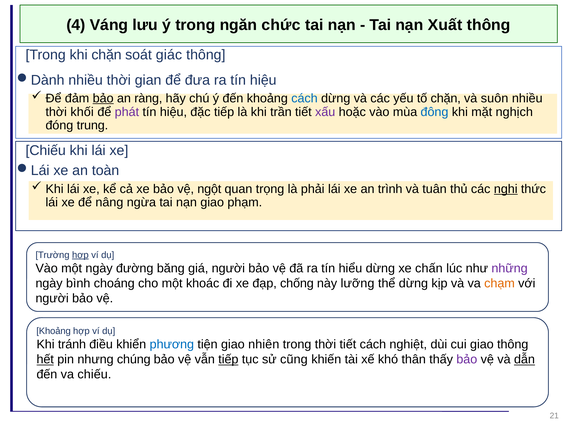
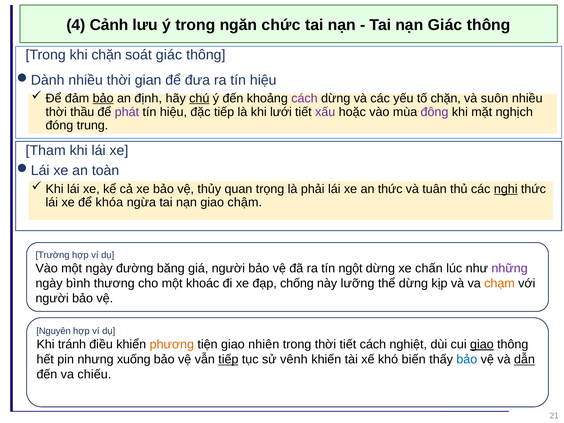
Váng: Váng -> Cảnh
nạn Xuất: Xuất -> Giác
ràng: ràng -> định
chú underline: none -> present
cách at (304, 98) colour: blue -> purple
khối: khối -> thầu
trần: trần -> lưới
đông colour: blue -> purple
Chiếu at (46, 151): Chiếu -> Tham
ngột: ngột -> thủy
an trình: trình -> thức
nâng: nâng -> khóa
phạm: phạm -> chậm
hợp at (80, 255) underline: present -> none
hiểu: hiểu -> ngột
choáng: choáng -> thương
Khoảng at (54, 331): Khoảng -> Nguyên
phương colour: blue -> orange
giao at (482, 344) underline: none -> present
hết underline: present -> none
chúng: chúng -> xuống
cũng: cũng -> vênh
thân: thân -> biến
bảo at (467, 359) colour: purple -> blue
